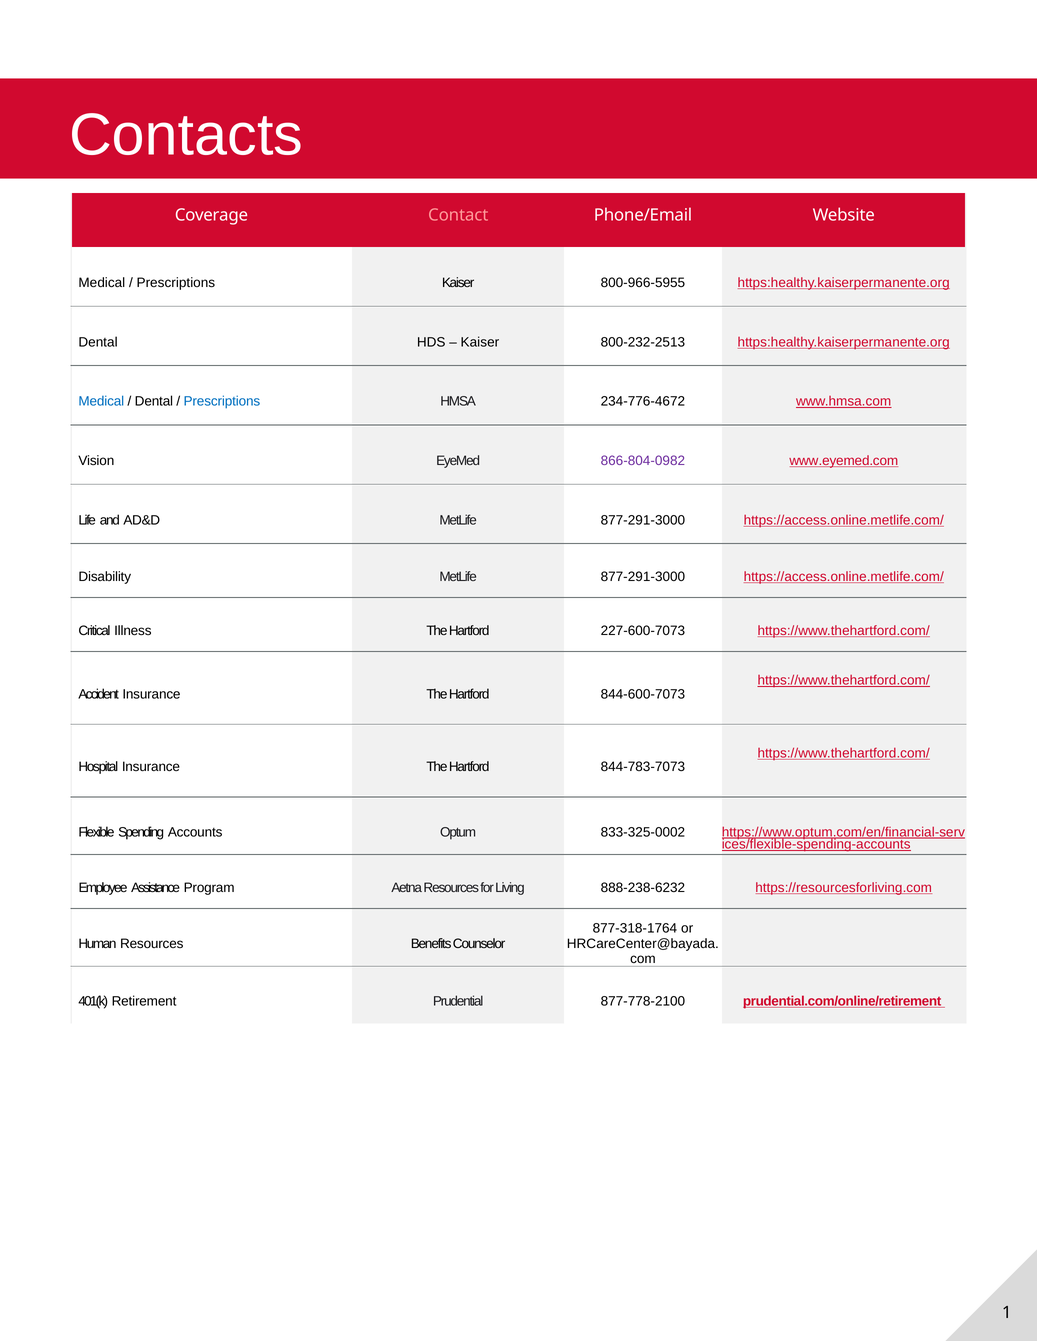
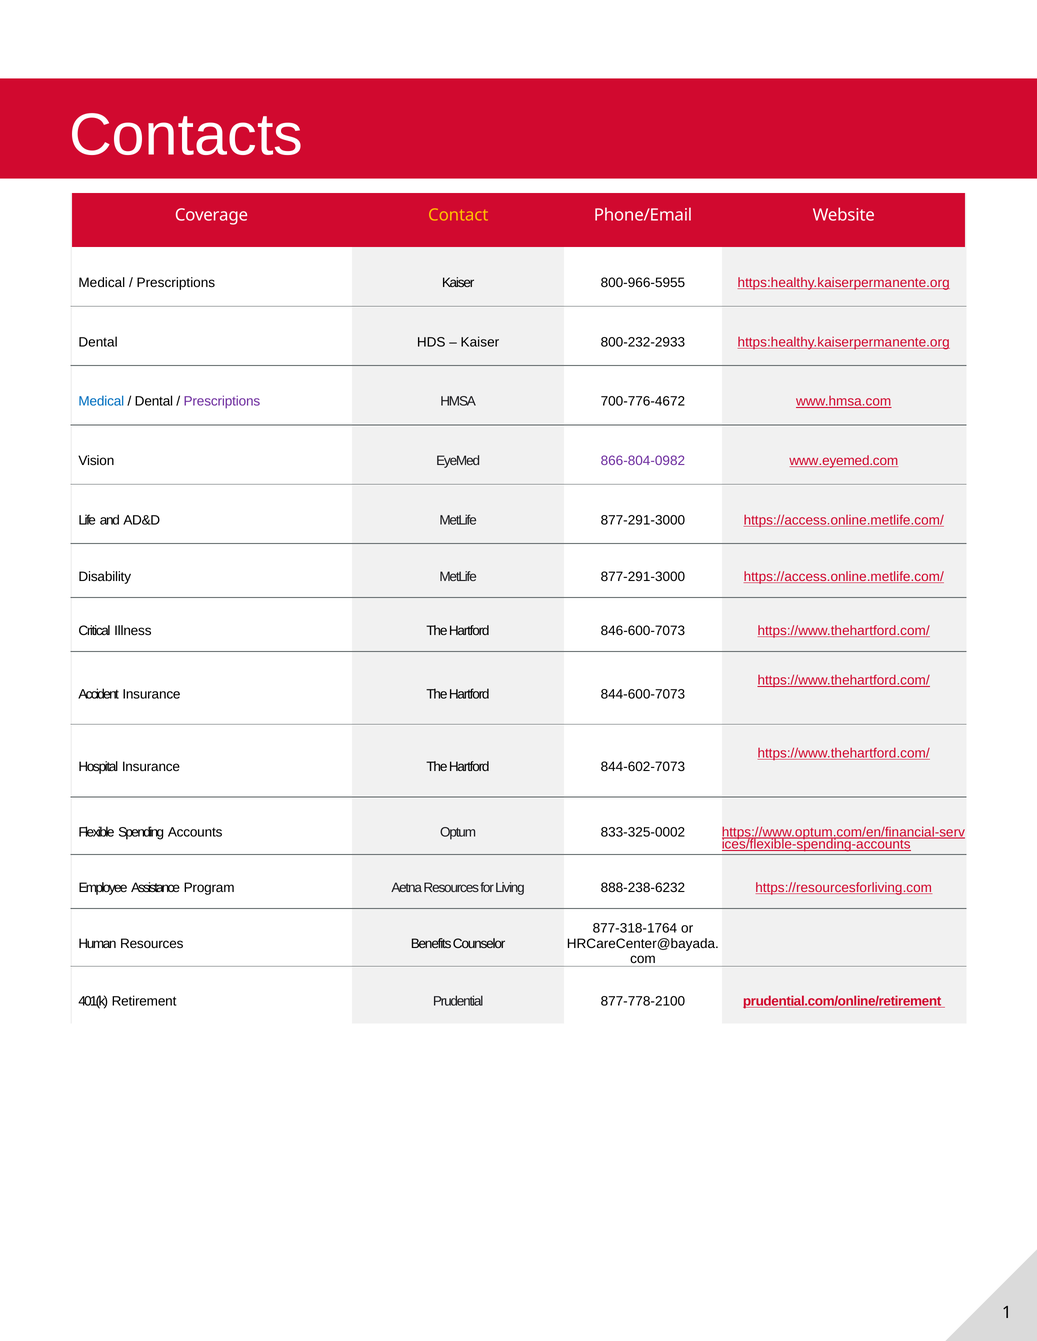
Contact colour: pink -> yellow
800-232-2513: 800-232-2513 -> 800-232-2933
Prescriptions at (222, 402) colour: blue -> purple
234-776-4672: 234-776-4672 -> 700-776-4672
227-600-7073: 227-600-7073 -> 846-600-7073
844-783-7073: 844-783-7073 -> 844-602-7073
